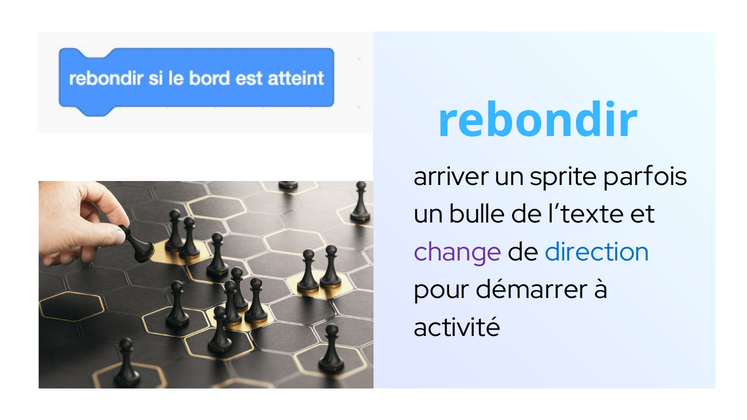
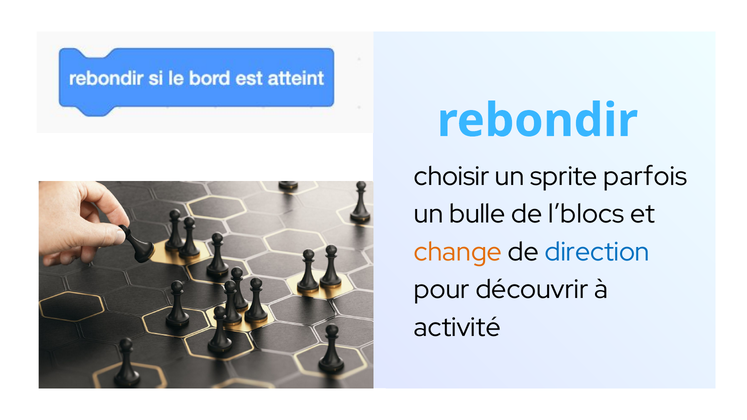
arriver: arriver -> choisir
l’texte: l’texte -> l’blocs
change colour: purple -> orange
démarrer: démarrer -> découvrir
